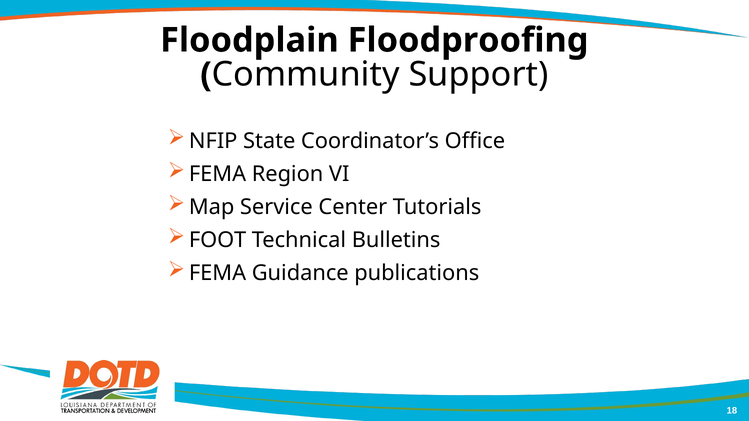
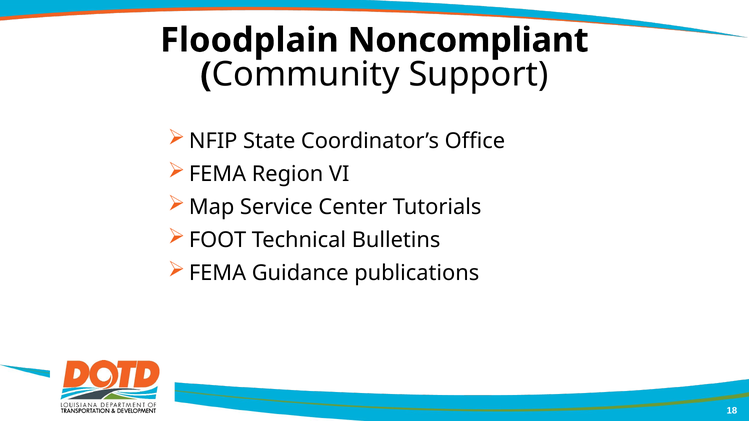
Floodproofing: Floodproofing -> Noncompliant
